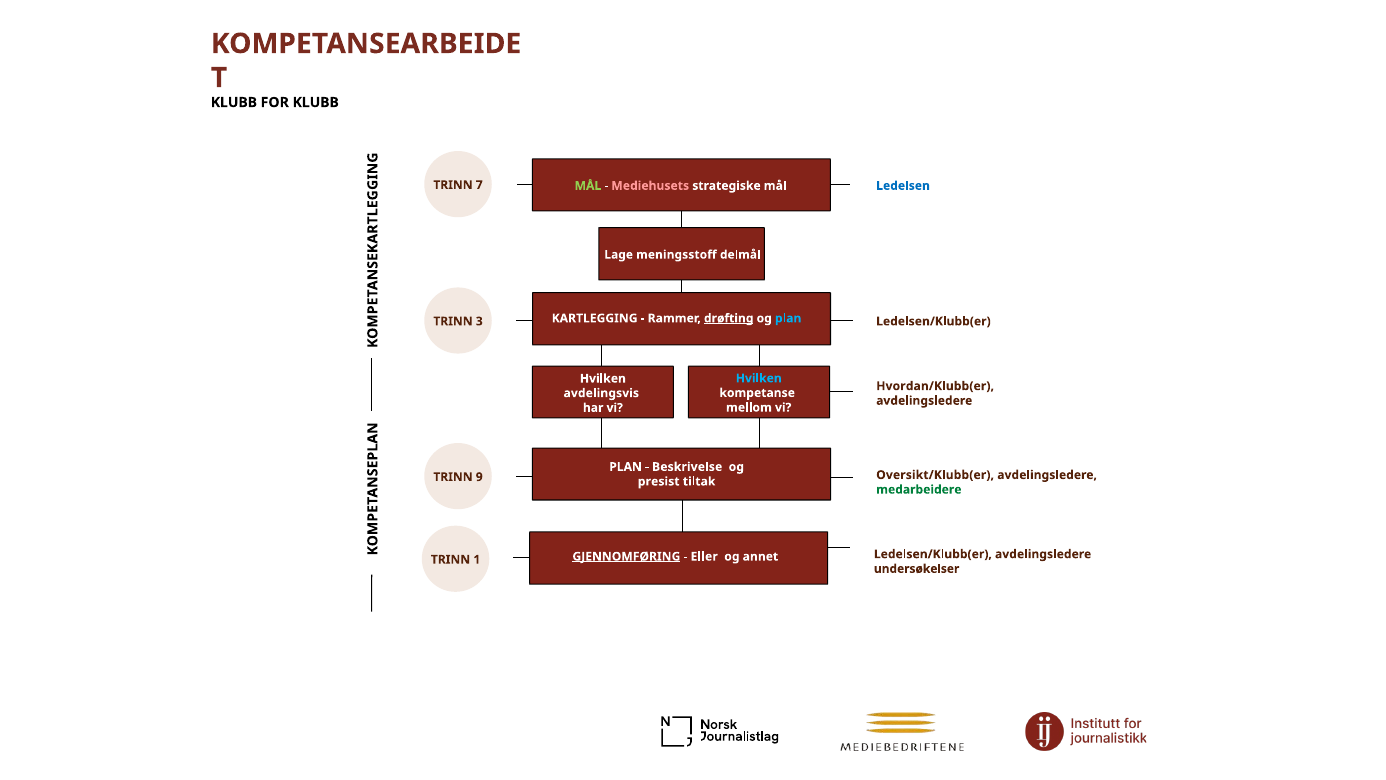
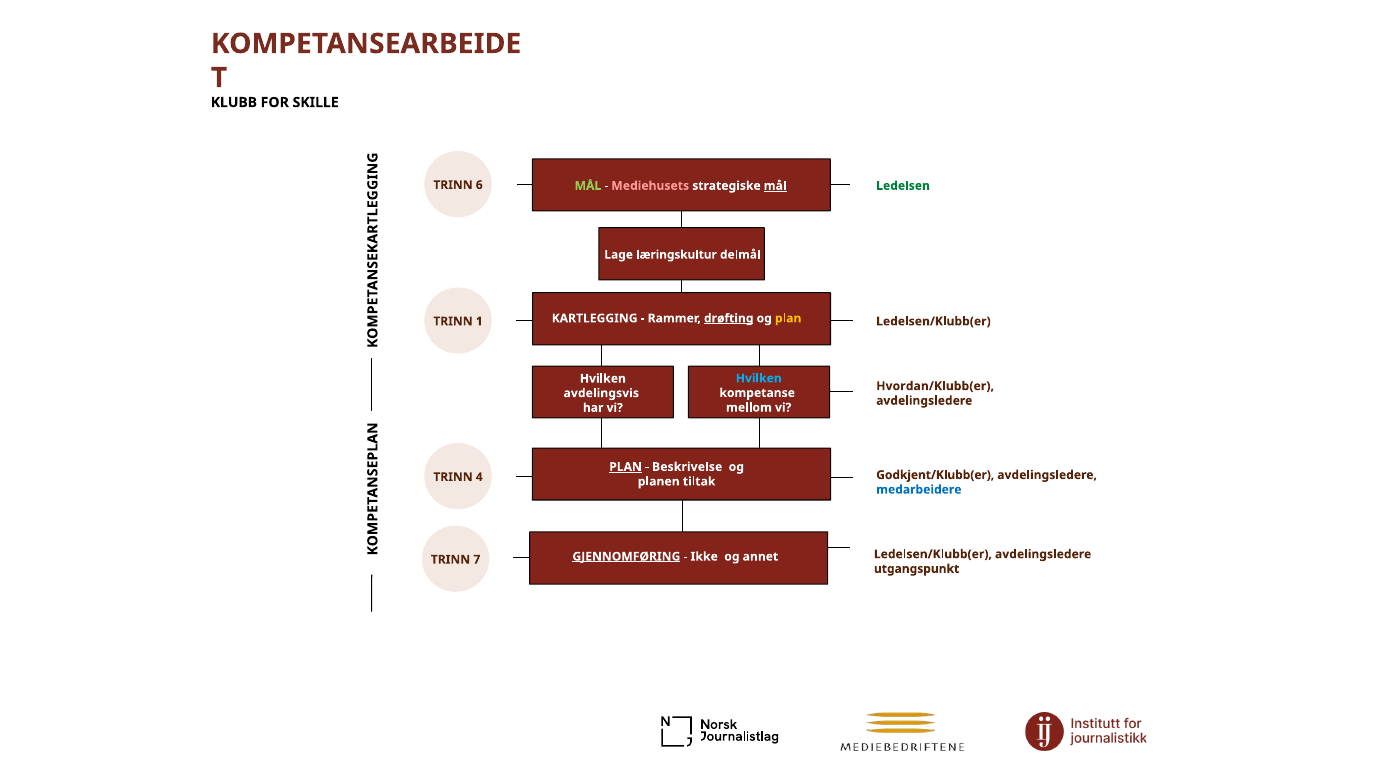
FOR KLUBB: KLUBB -> SKILLE
7: 7 -> 6
mål at (775, 186) underline: none -> present
Ledelsen colour: blue -> green
meningsstoff: meningsstoff -> læringskultur
plan at (788, 318) colour: light blue -> yellow
3: 3 -> 1
PLAN at (626, 467) underline: none -> present
Oversikt/Klubb(er: Oversikt/Klubb(er -> Godkjent/Klubb(er
9: 9 -> 4
presist: presist -> planen
medarbeidere colour: green -> blue
Eller: Eller -> Ikke
1: 1 -> 7
undersøkelser: undersøkelser -> utgangspunkt
